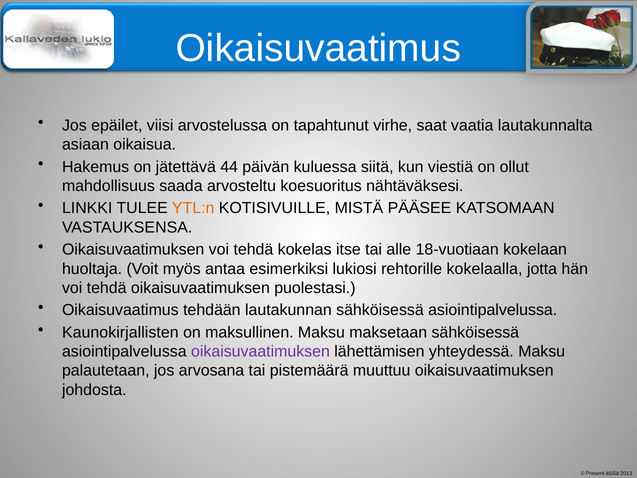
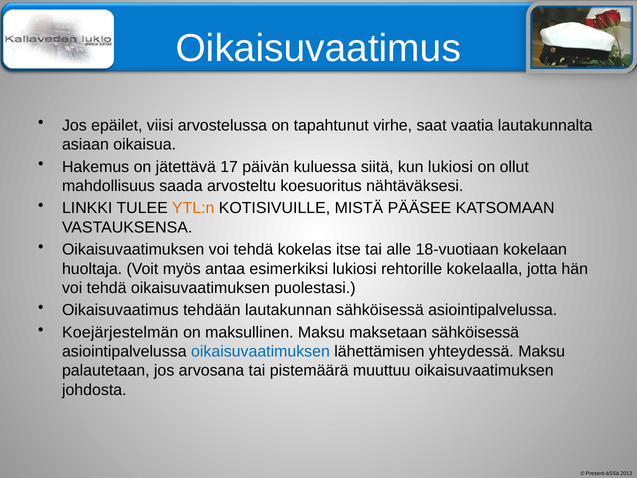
44: 44 -> 17
kun viestiä: viestiä -> lukiosi
Kaunokirjallisten: Kaunokirjallisten -> Koejärjestelmän
oikaisuvaatimuksen at (260, 351) colour: purple -> blue
